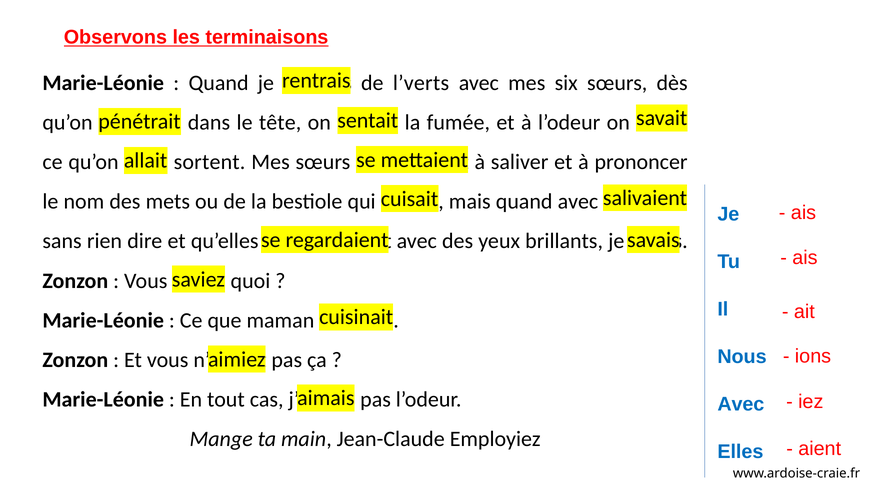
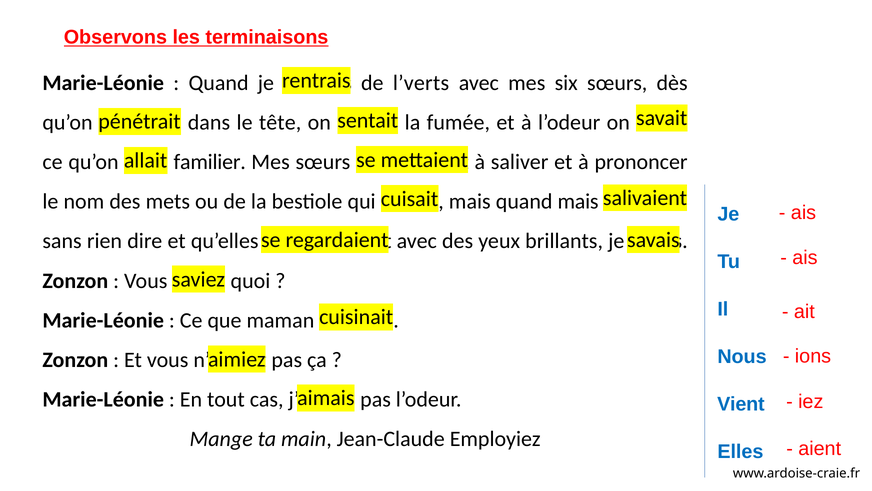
sortent: sortent -> familier
quand avec: avec -> mais
Avec at (741, 404): Avec -> Vient
